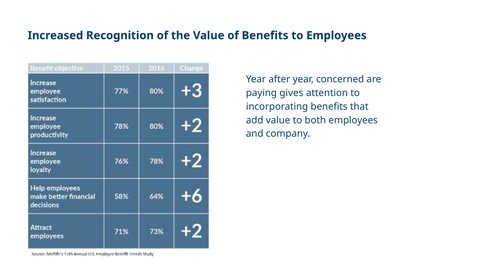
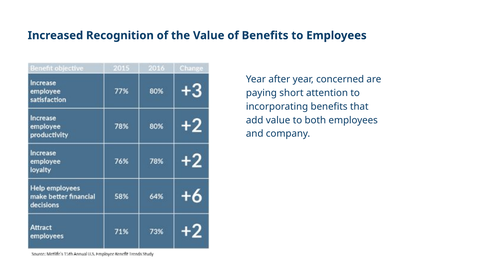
gives: gives -> short
